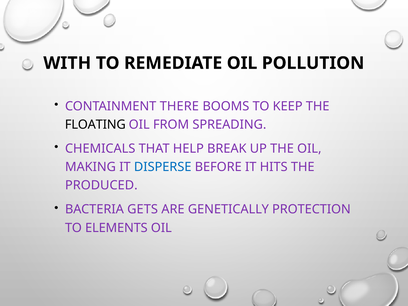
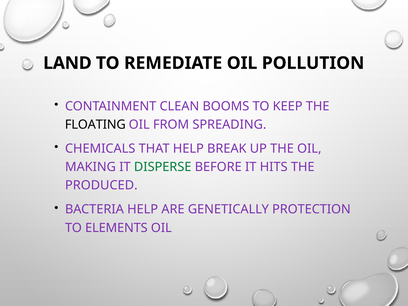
WITH: WITH -> LAND
THERE: THERE -> CLEAN
DISPERSE colour: blue -> green
BACTERIA GETS: GETS -> HELP
